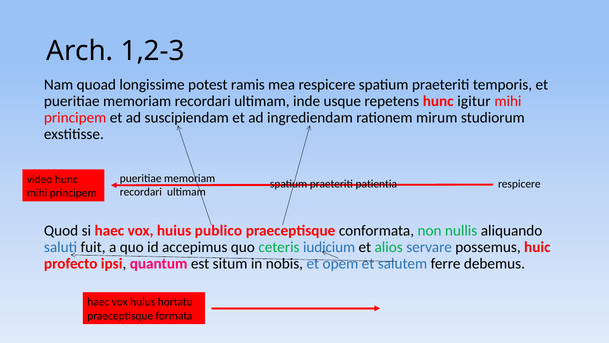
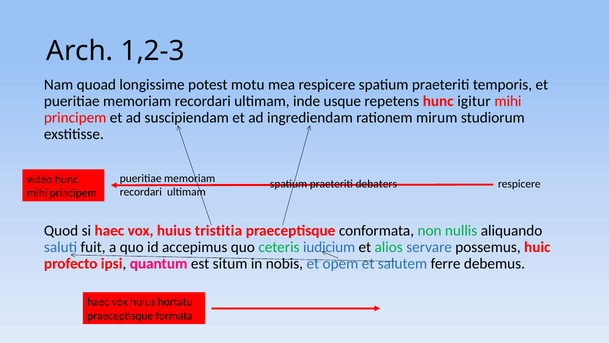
ramis: ramis -> motu
patientia: patientia -> debaters
publico: publico -> tristitia
